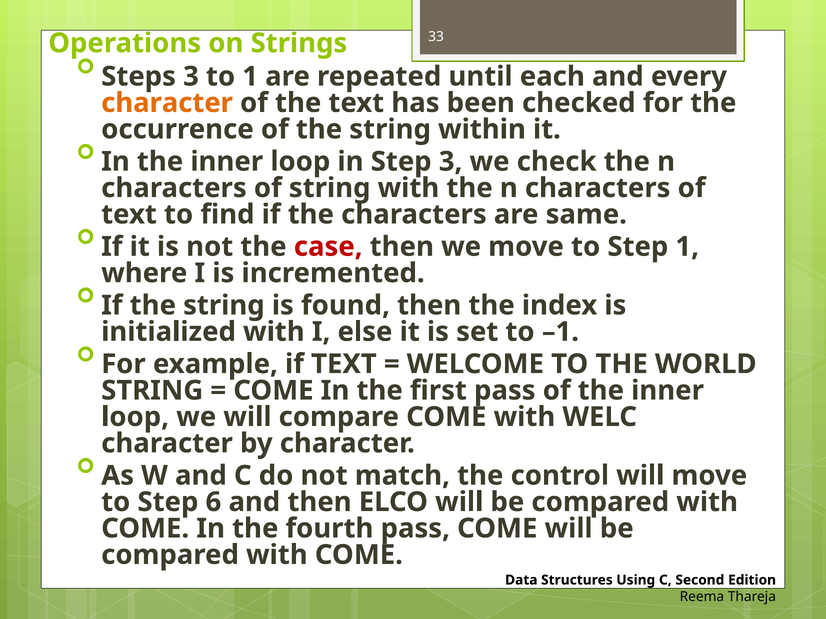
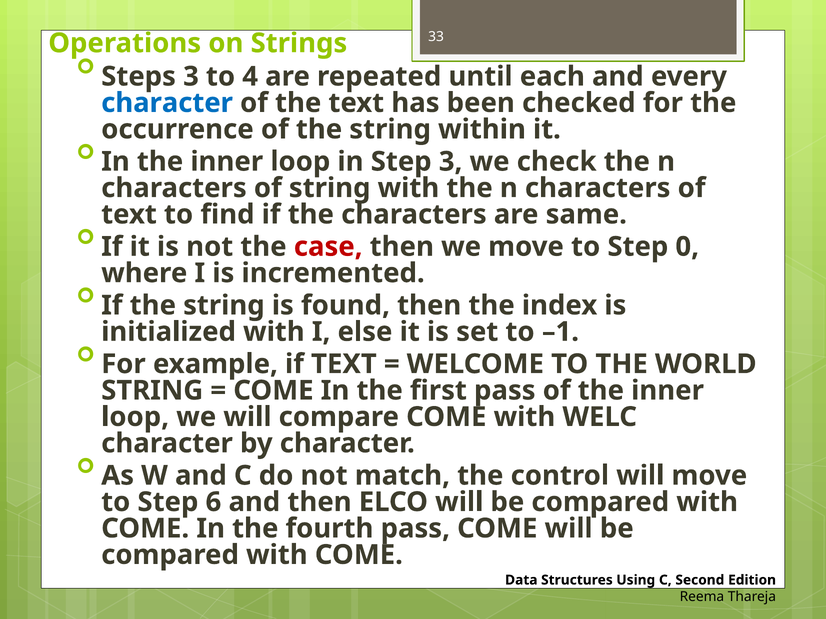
to 1: 1 -> 4
character at (167, 103) colour: orange -> blue
Step 1: 1 -> 0
